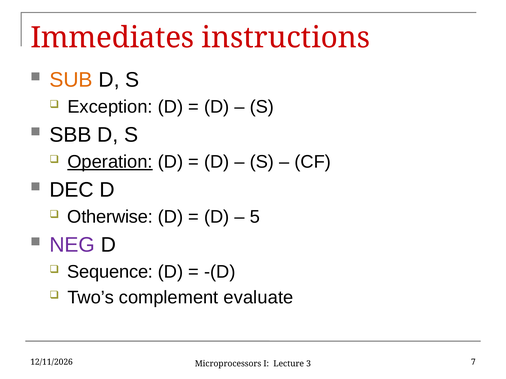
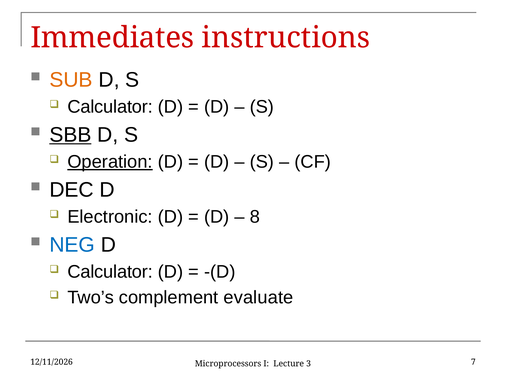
Exception at (110, 107): Exception -> Calculator
SBB underline: none -> present
Otherwise: Otherwise -> Electronic
5: 5 -> 8
NEG colour: purple -> blue
Sequence at (110, 272): Sequence -> Calculator
